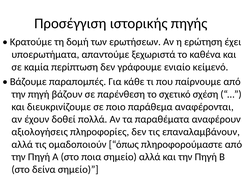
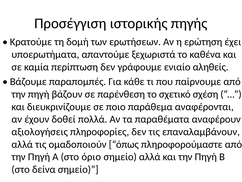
κείμενό: κείμενό -> αληθείς
ποια: ποια -> όριο
